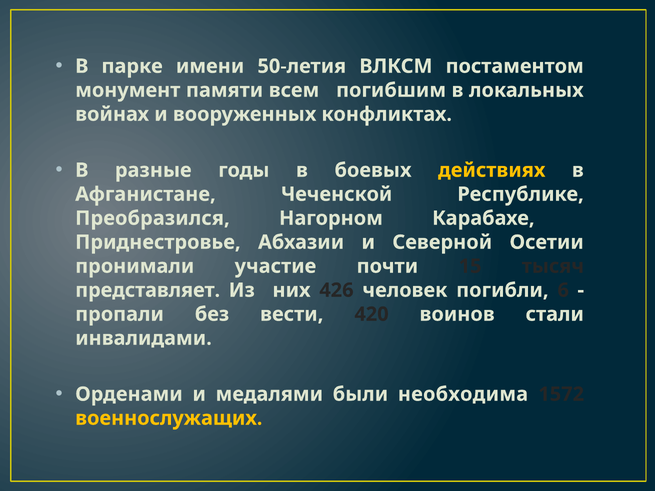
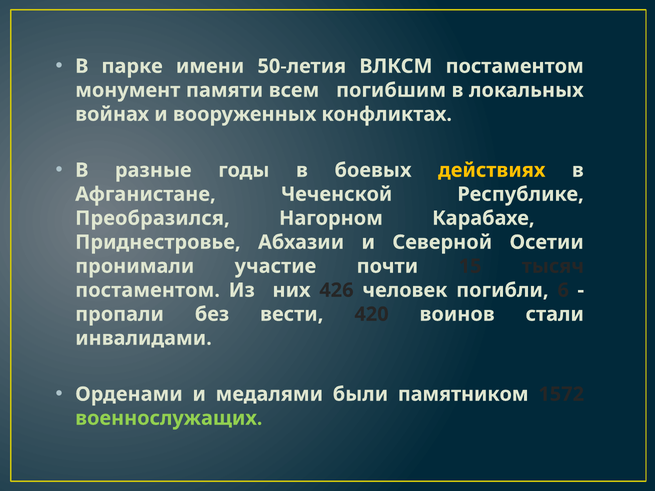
представляет at (148, 290): представляет -> постаментом
необходима: необходима -> памятником
военнослужащих colour: yellow -> light green
